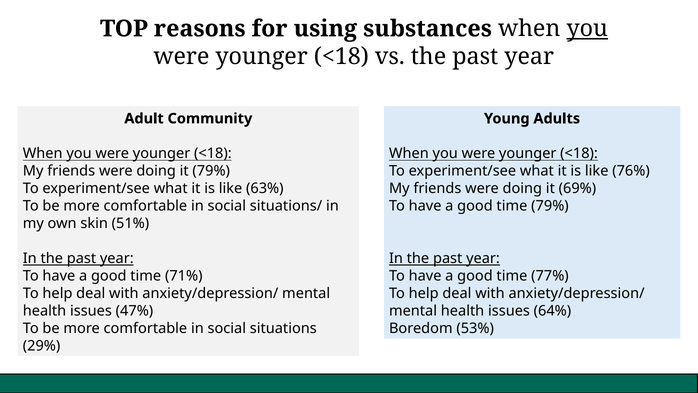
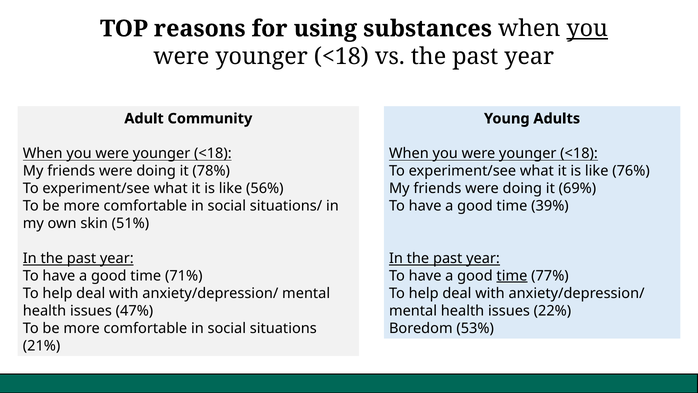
it 79%: 79% -> 78%
63%: 63% -> 56%
time 79%: 79% -> 39%
time at (512, 276) underline: none -> present
64%: 64% -> 22%
29%: 29% -> 21%
